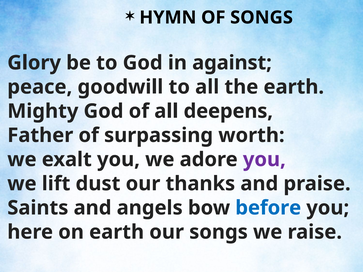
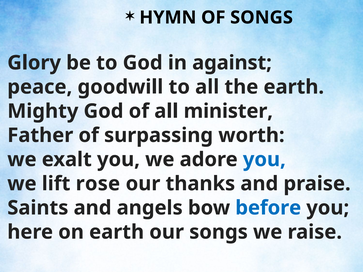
deepens: deepens -> minister
you at (264, 160) colour: purple -> blue
dust: dust -> rose
